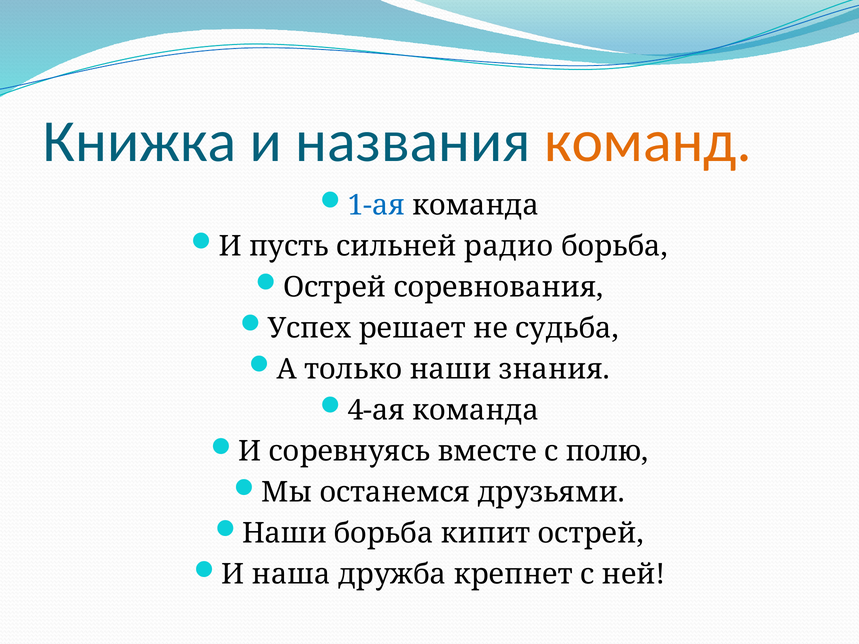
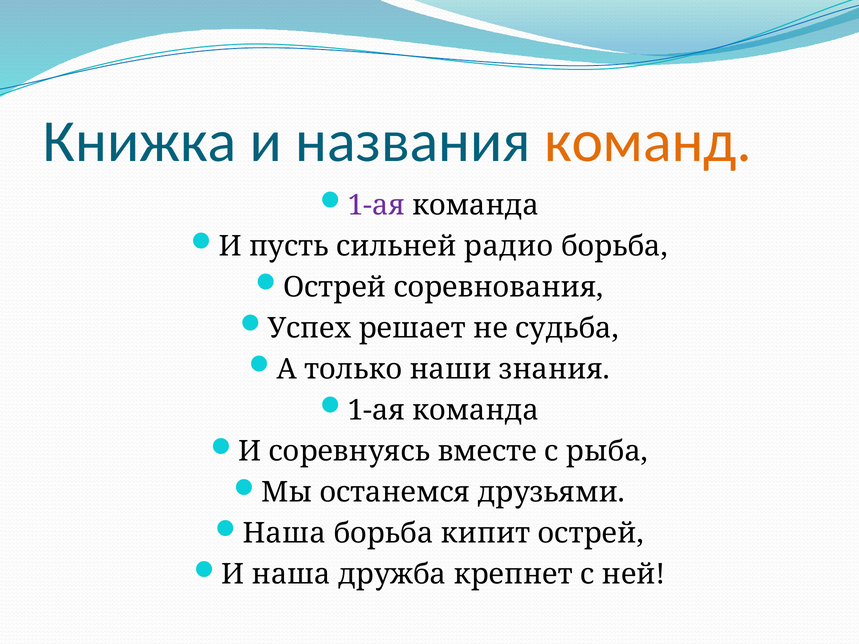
1-ая at (376, 205) colour: blue -> purple
4-ая at (376, 411): 4-ая -> 1-ая
полю: полю -> рыба
Наши at (285, 534): Наши -> Наша
